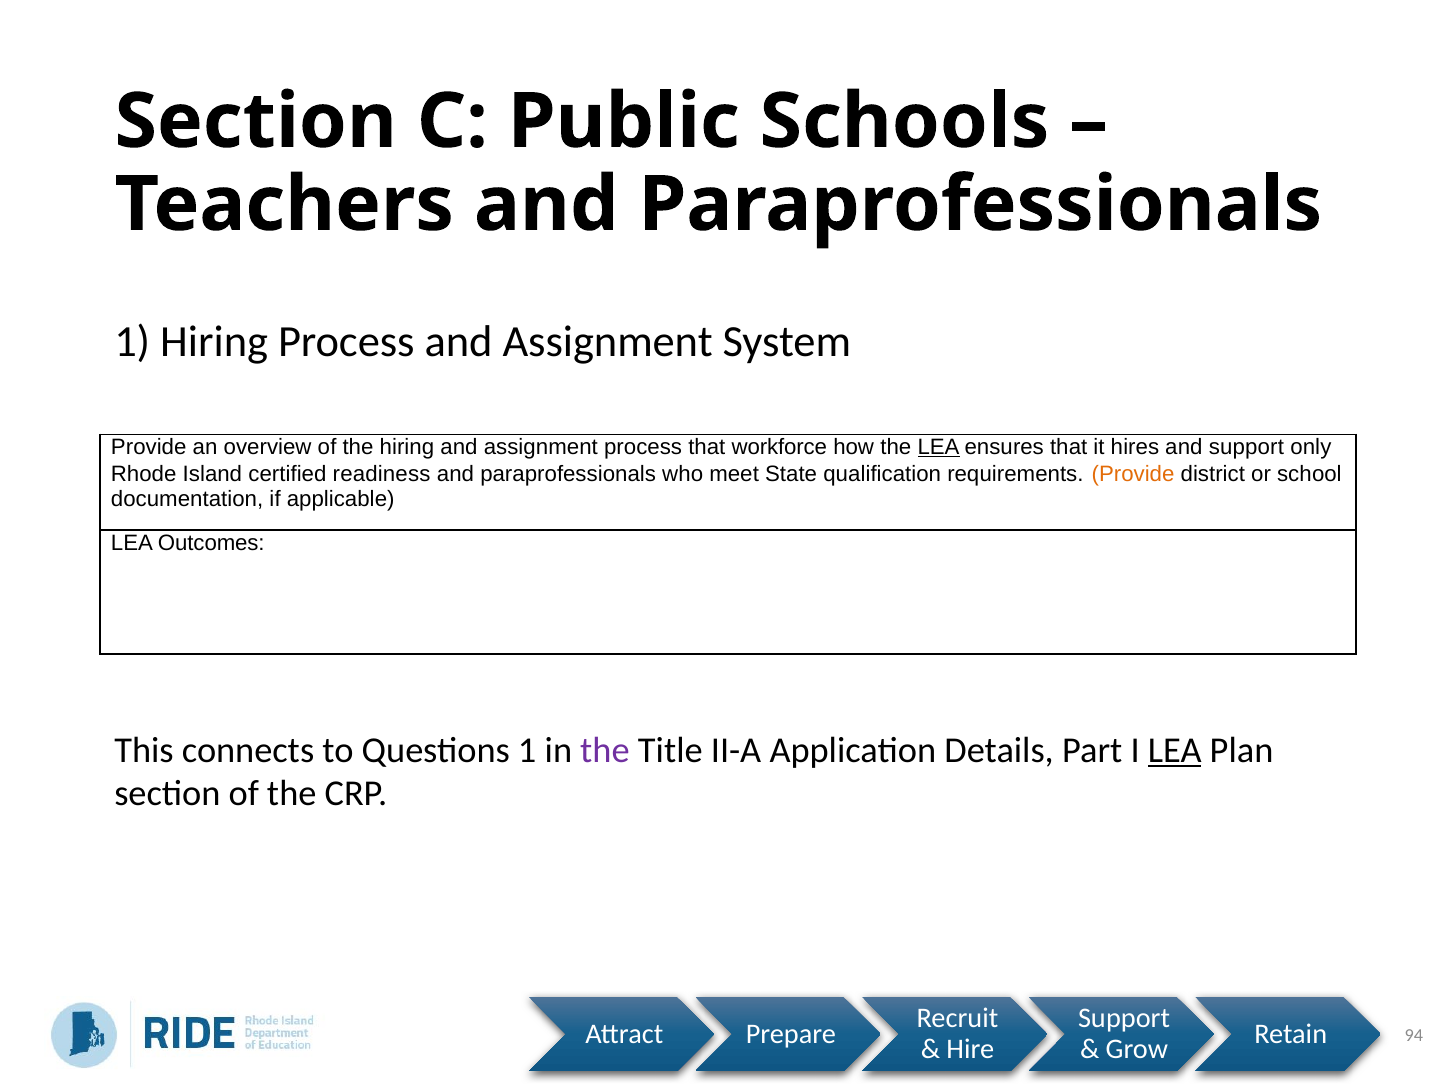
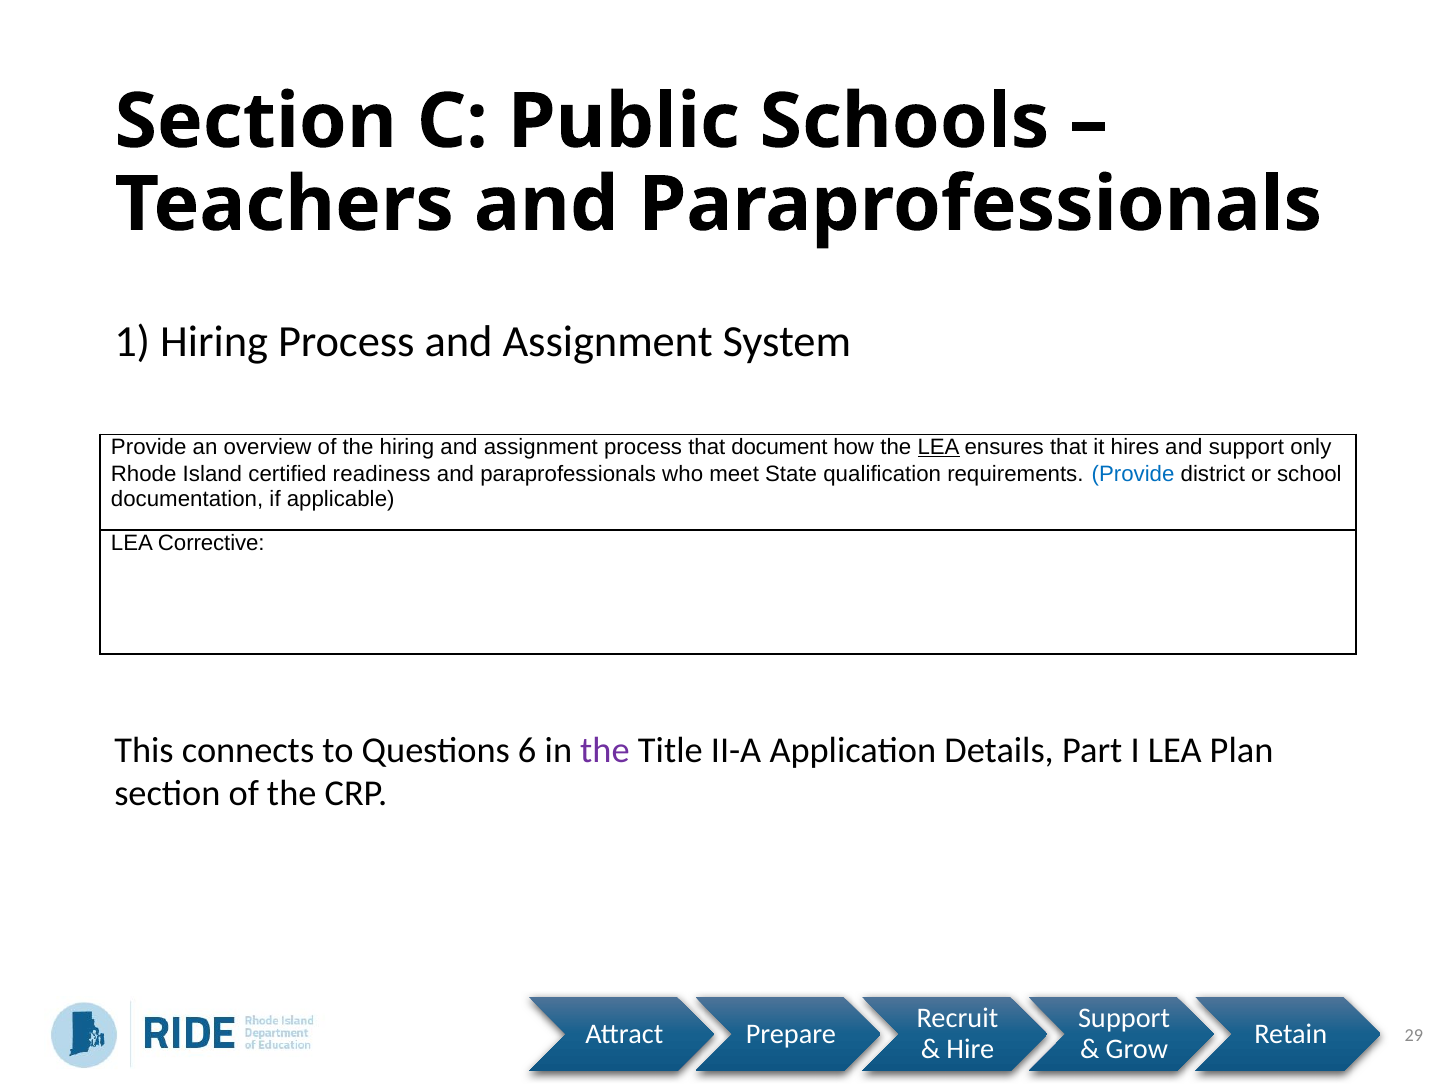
workforce: workforce -> document
Provide at (1133, 474) colour: orange -> blue
Outcomes: Outcomes -> Corrective
Questions 1: 1 -> 6
LEA at (1175, 750) underline: present -> none
94: 94 -> 29
